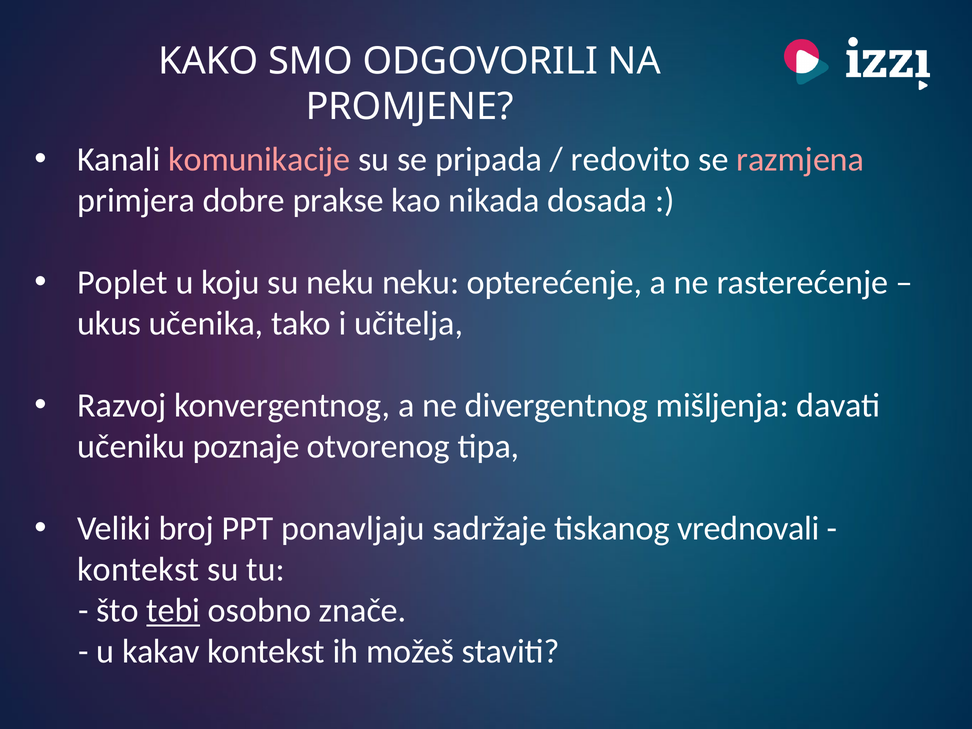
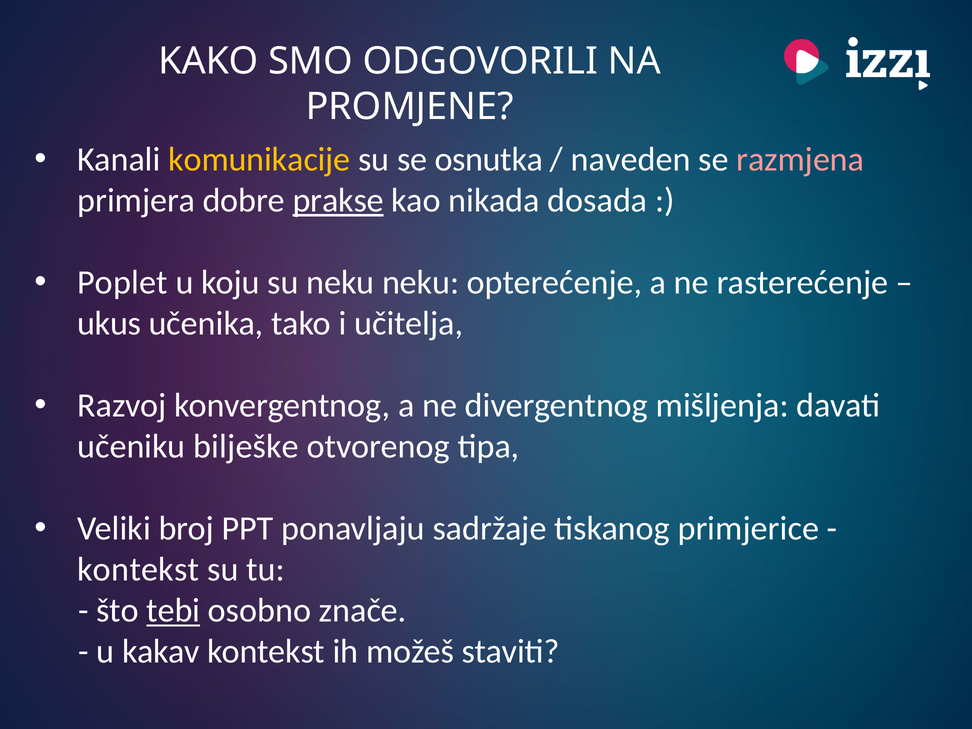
komunikacije colour: pink -> yellow
pripada: pripada -> osnutka
redovito: redovito -> naveden
prakse underline: none -> present
poznaje: poznaje -> bilješke
vrednovali: vrednovali -> primjerice
